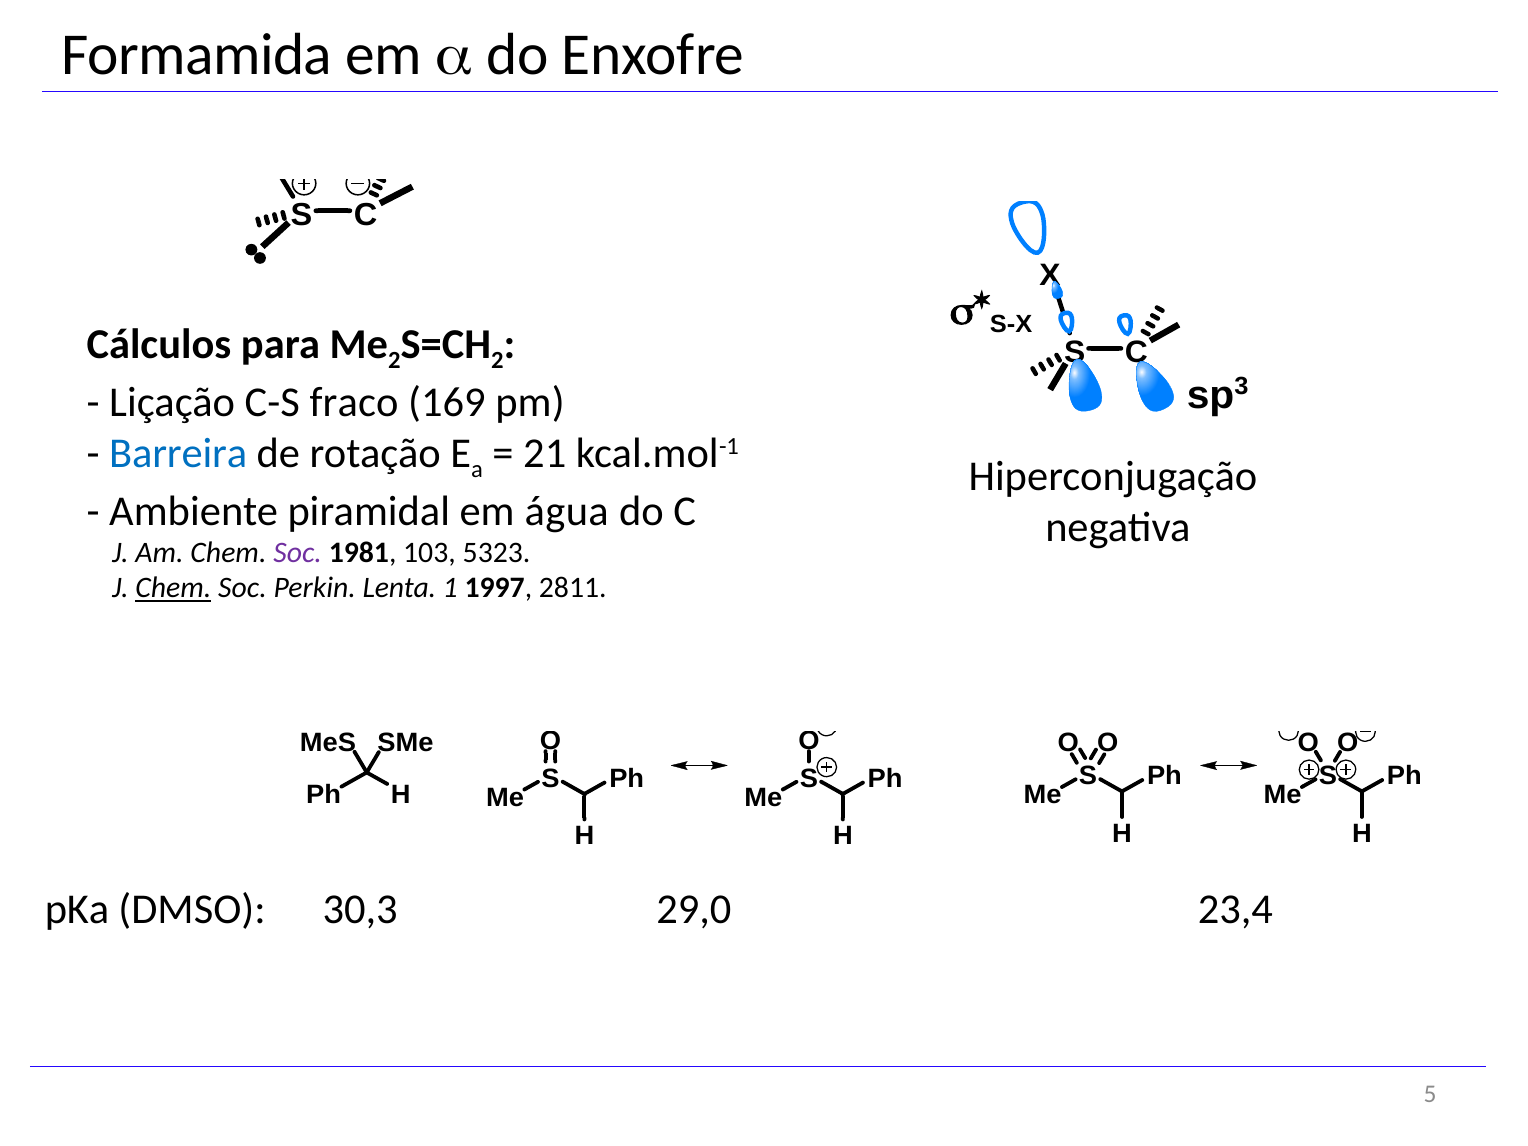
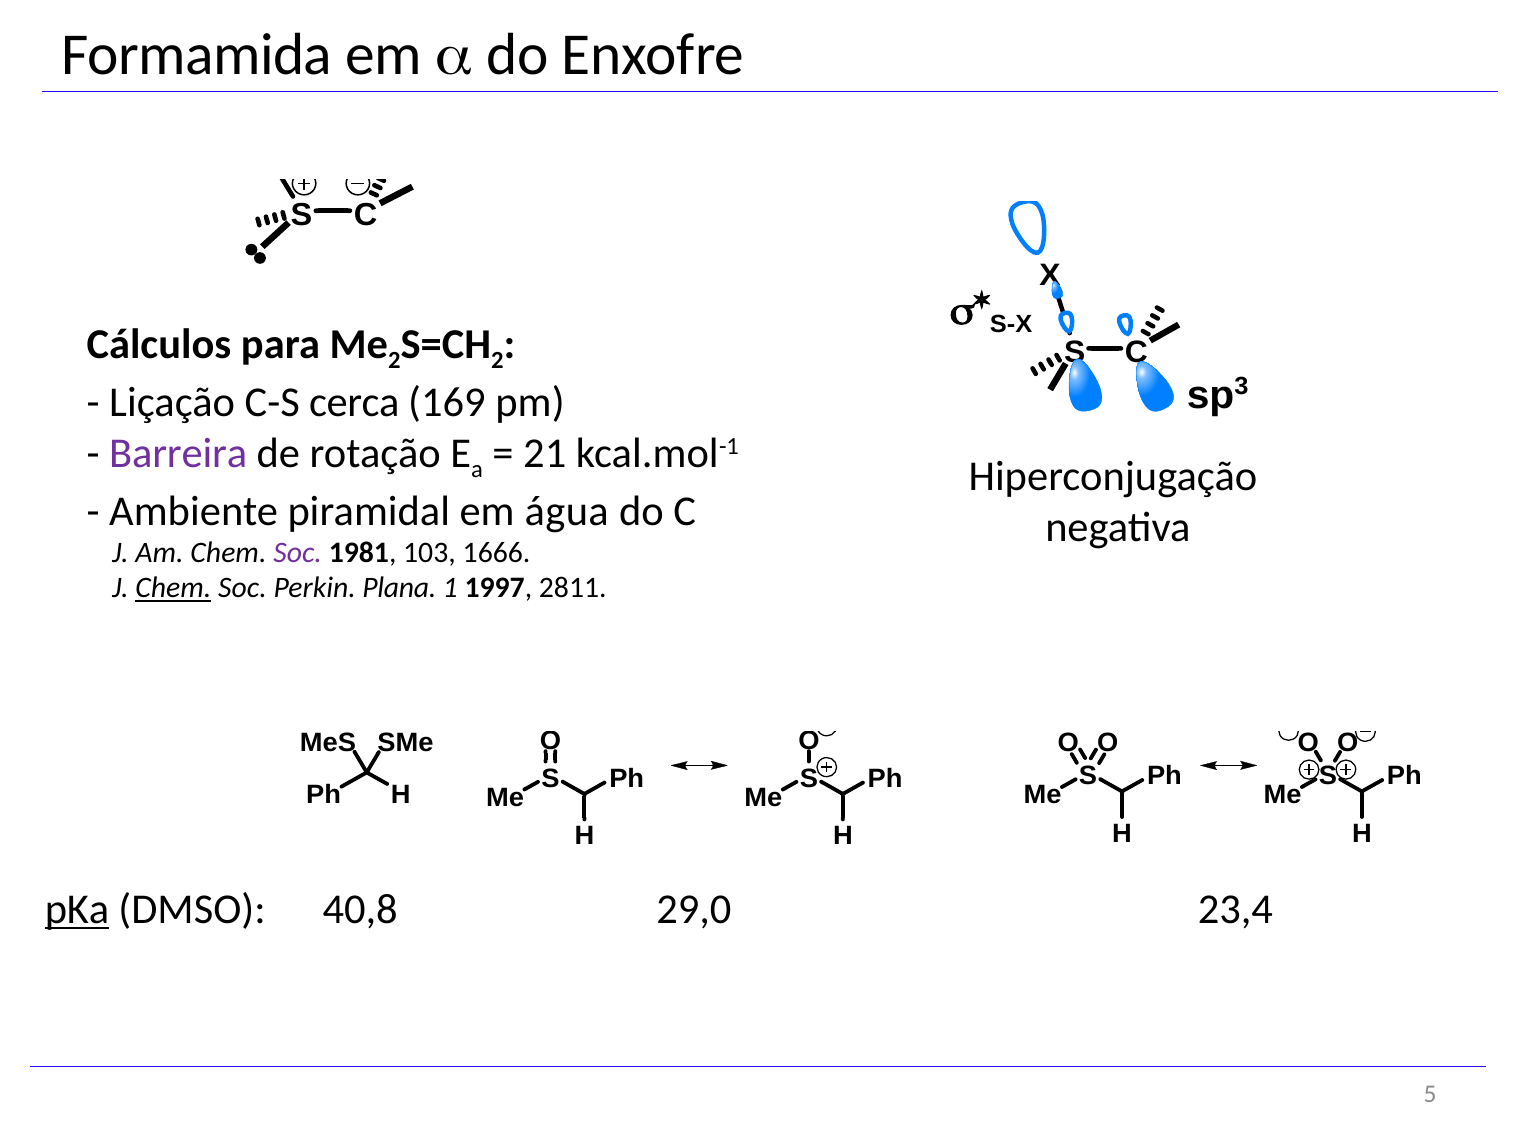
fraco: fraco -> cerca
Barreira colour: blue -> purple
5323: 5323 -> 1666
Lenta: Lenta -> Plana
pKa underline: none -> present
30,3: 30,3 -> 40,8
